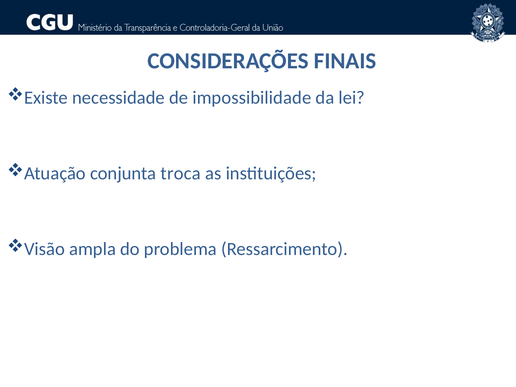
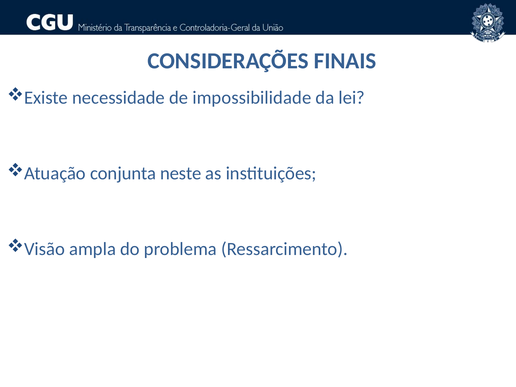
troca: troca -> neste
